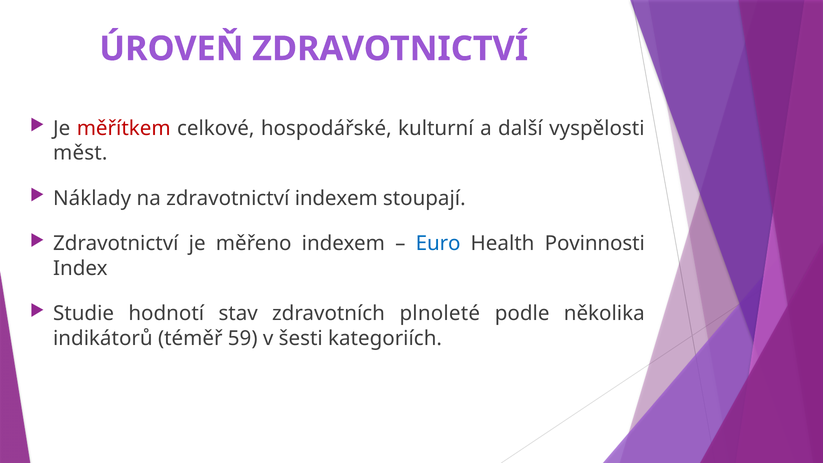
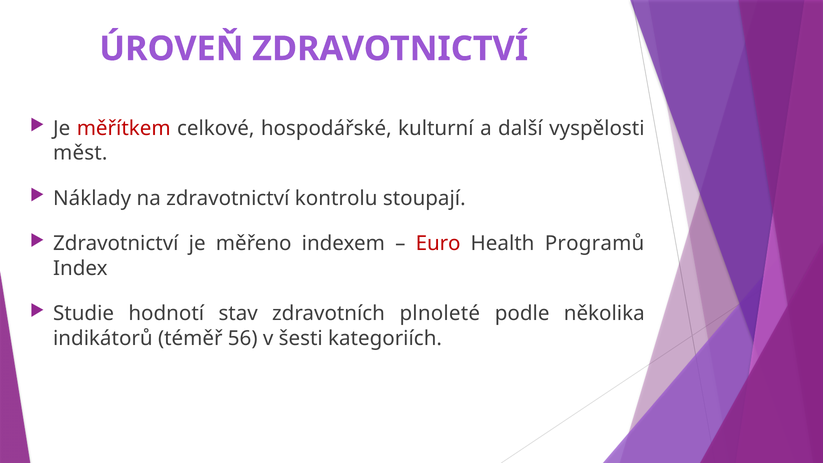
zdravotnictví indexem: indexem -> kontrolu
Euro colour: blue -> red
Povinnosti: Povinnosti -> Programů
59: 59 -> 56
